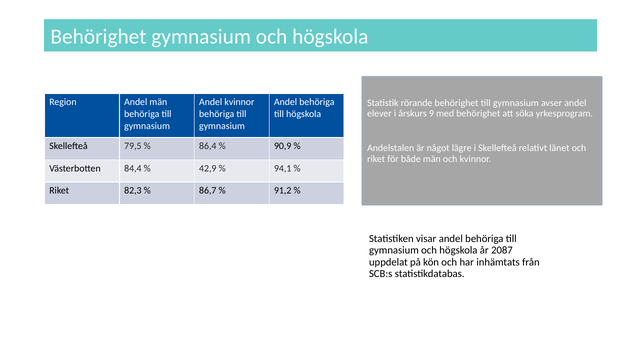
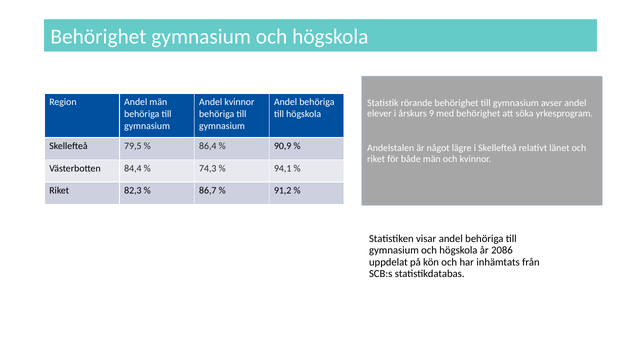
42,9: 42,9 -> 74,3
2087: 2087 -> 2086
